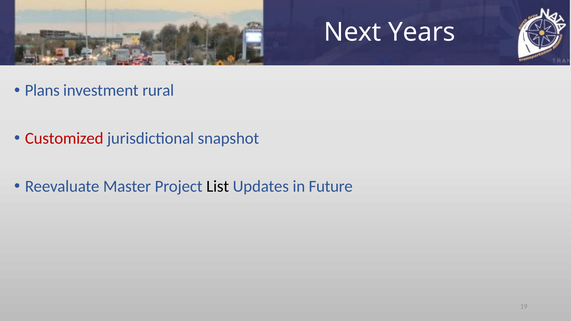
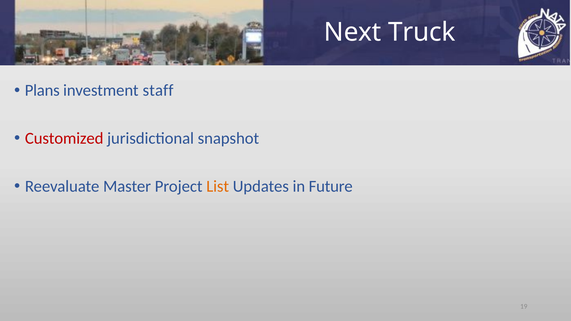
Years: Years -> Truck
rural: rural -> staff
List colour: black -> orange
